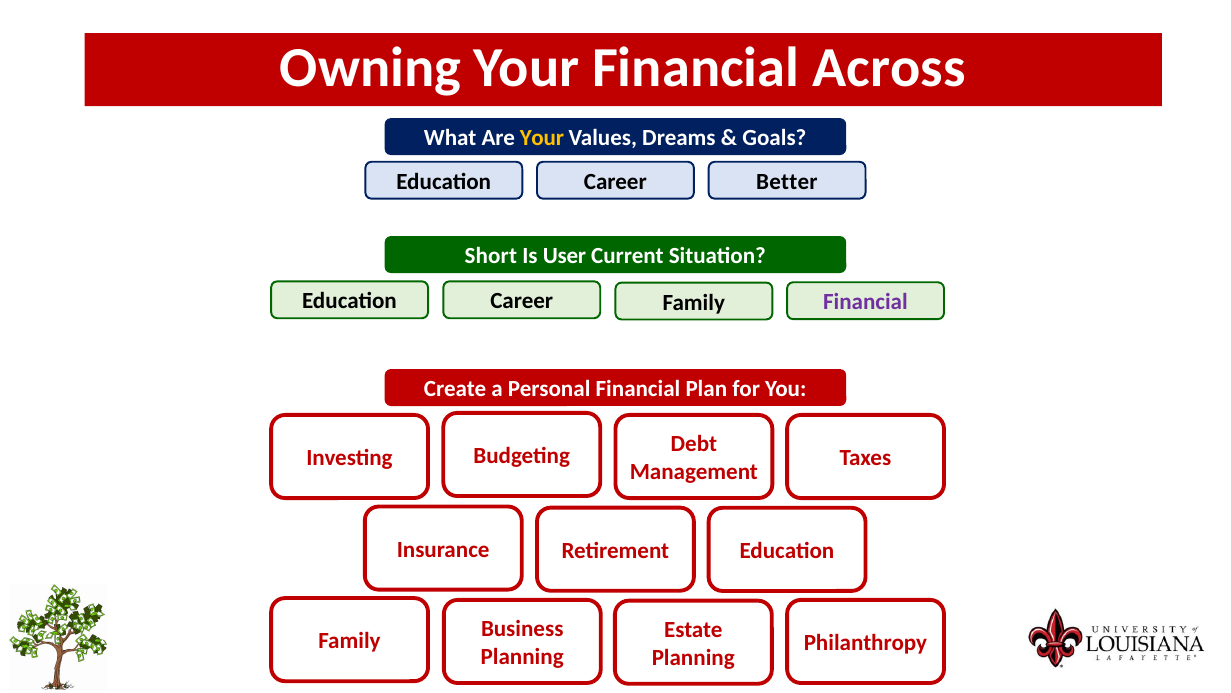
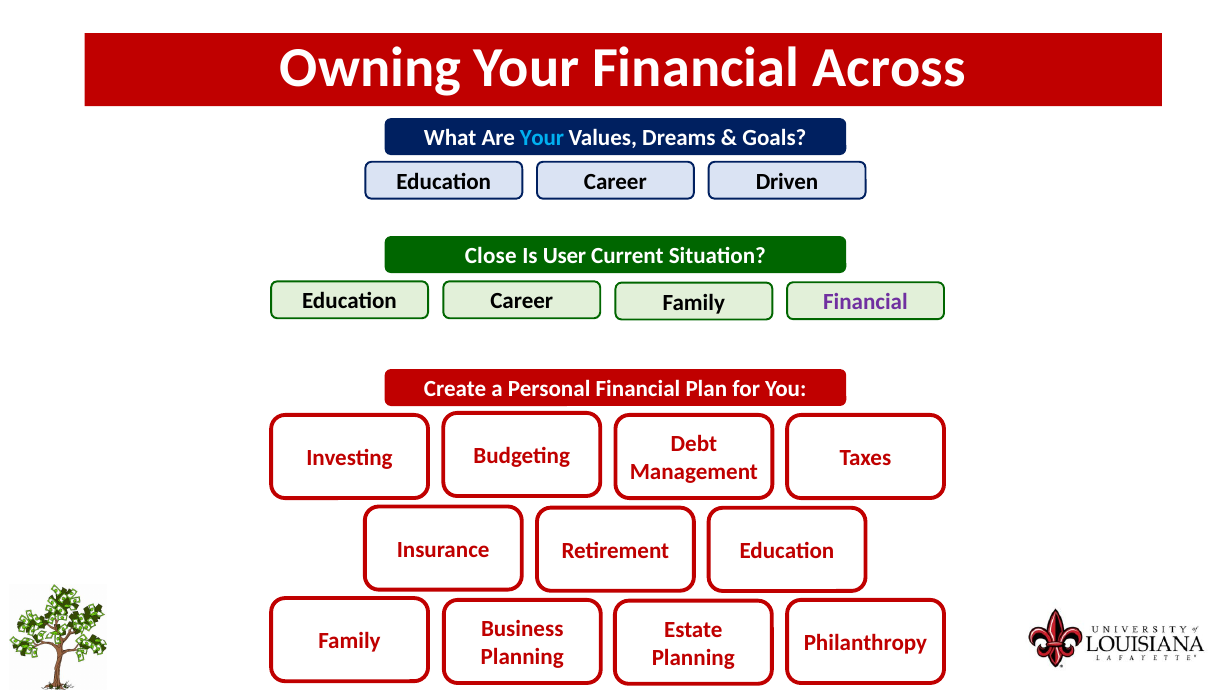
Your at (542, 138) colour: yellow -> light blue
Better: Better -> Driven
Short: Short -> Close
